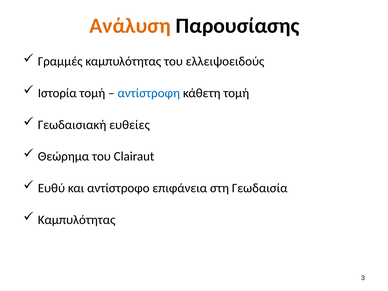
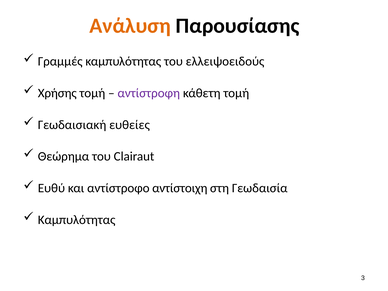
Ιστορία: Ιστορία -> Χρήσης
αντίστροφη colour: blue -> purple
επιφάνεια: επιφάνεια -> αντίστοιχη
